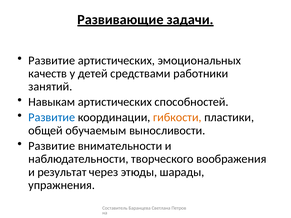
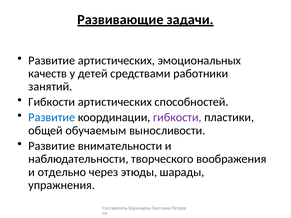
Навыкам at (52, 102): Навыкам -> Гибкости
гибкости at (177, 118) colour: orange -> purple
результат: результат -> отдельно
